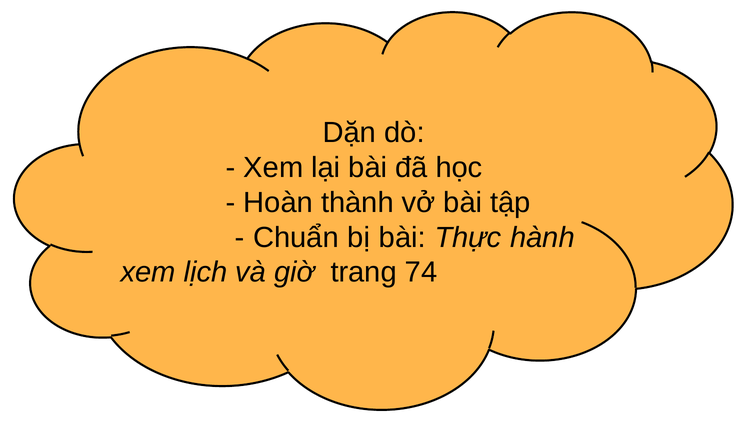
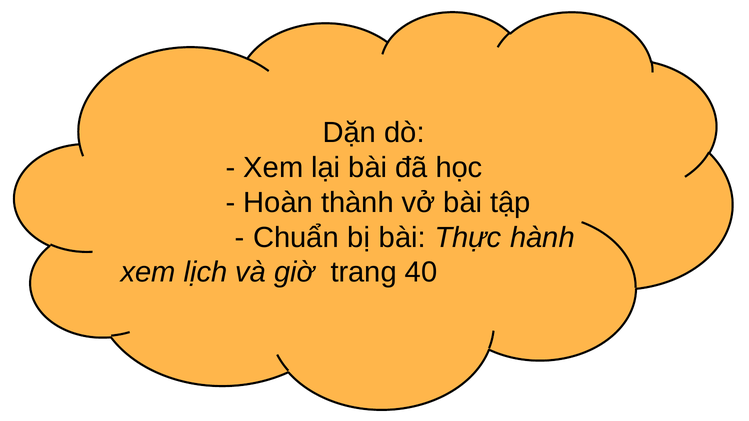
74: 74 -> 40
